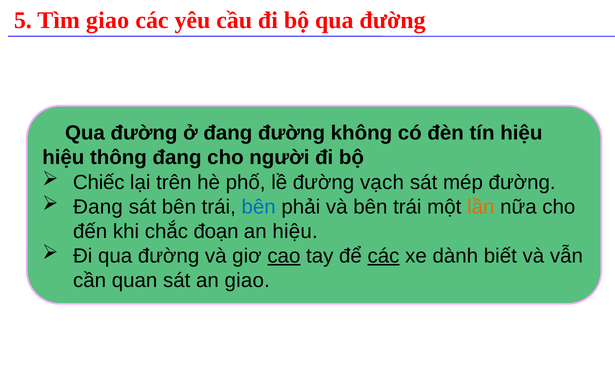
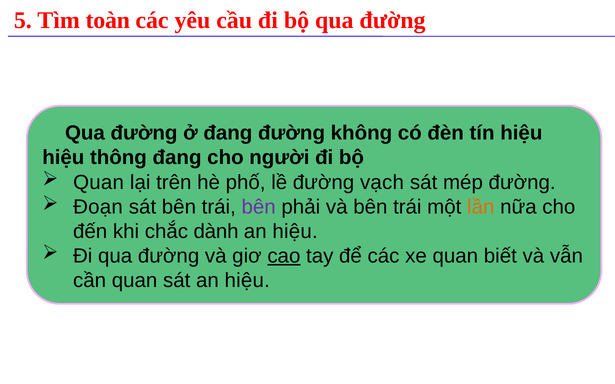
Tìm giao: giao -> toàn
Chiếc at (99, 182): Chiếc -> Quan
Đang at (98, 207): Đang -> Đoạn
bên at (259, 207) colour: blue -> purple
đoạn: đoạn -> dành
các at (384, 256) underline: present -> none
xe dành: dành -> quan
sát an giao: giao -> hiệu
